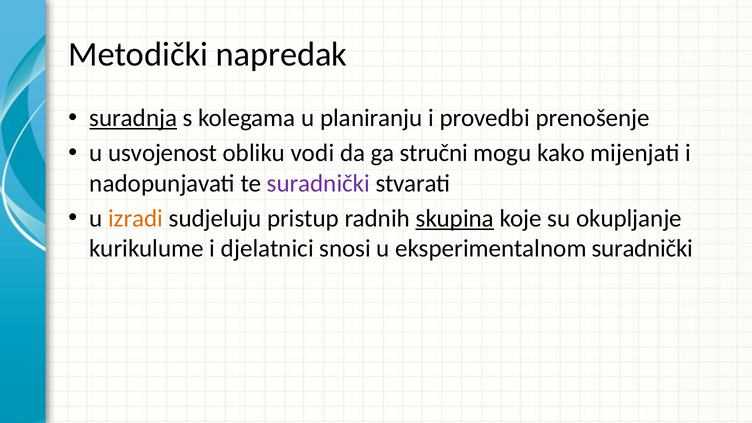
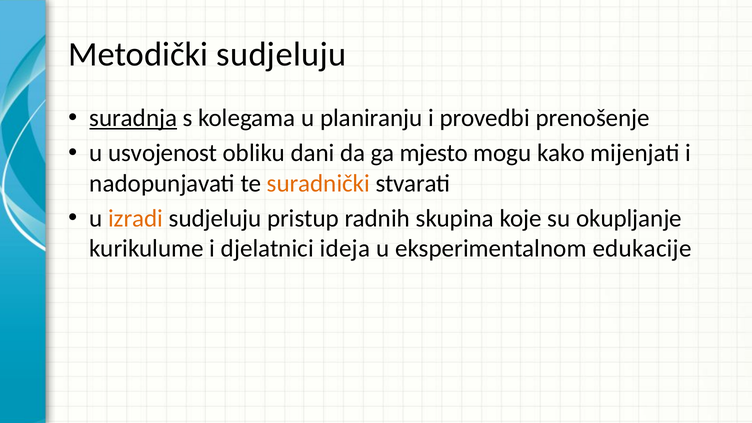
Metodički napredak: napredak -> sudjeluju
vodi: vodi -> dani
stručni: stručni -> mjesto
suradnički at (318, 183) colour: purple -> orange
skupina underline: present -> none
snosi: snosi -> ideja
eksperimentalnom suradnički: suradnički -> edukacije
